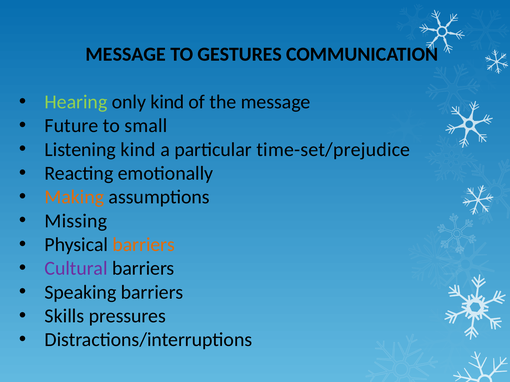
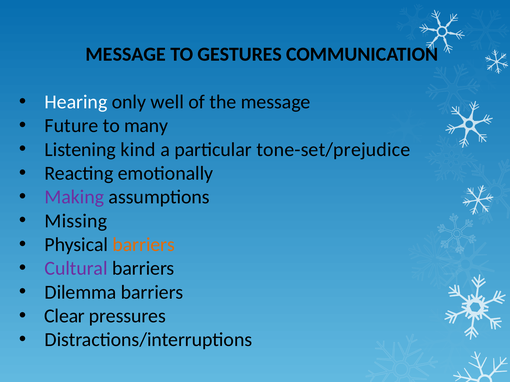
Hearing colour: light green -> white
only kind: kind -> well
small: small -> many
time-set/prejudice: time-set/prejudice -> tone-set/prejudice
Making colour: orange -> purple
Speaking: Speaking -> Dilemma
Skills: Skills -> Clear
